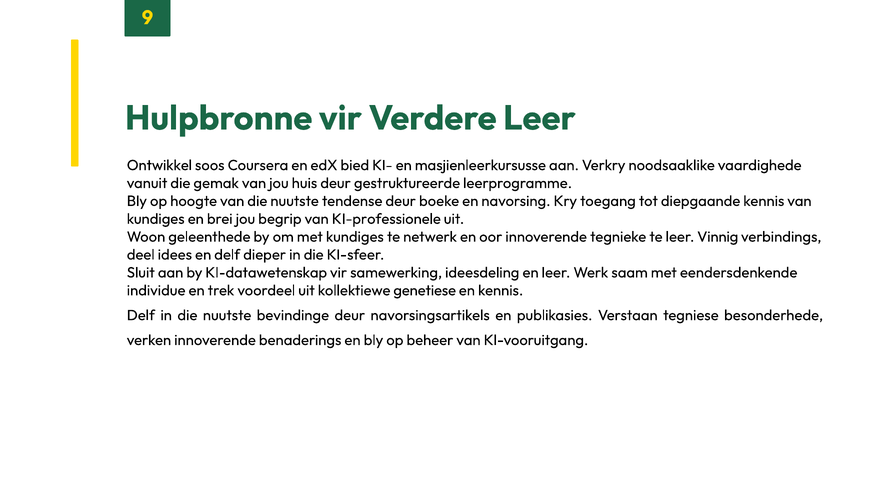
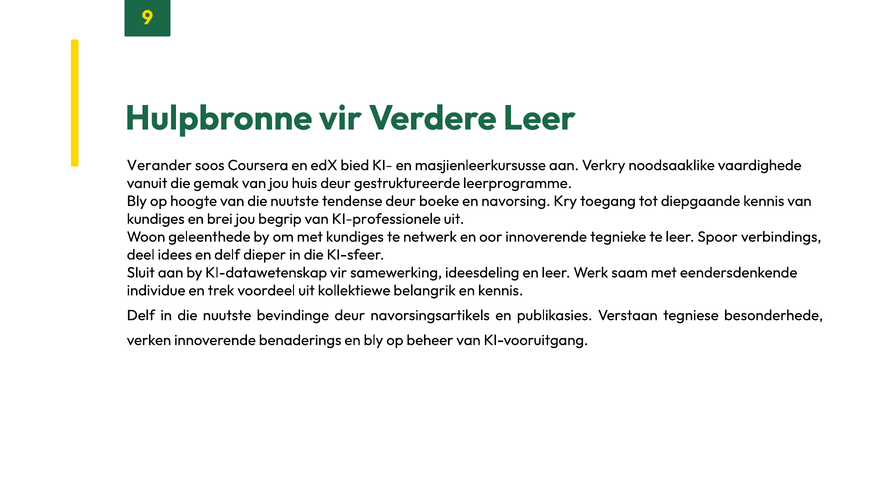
Ontwikkel: Ontwikkel -> Verander
Vinnig: Vinnig -> Spoor
genetiese: genetiese -> belangrik
